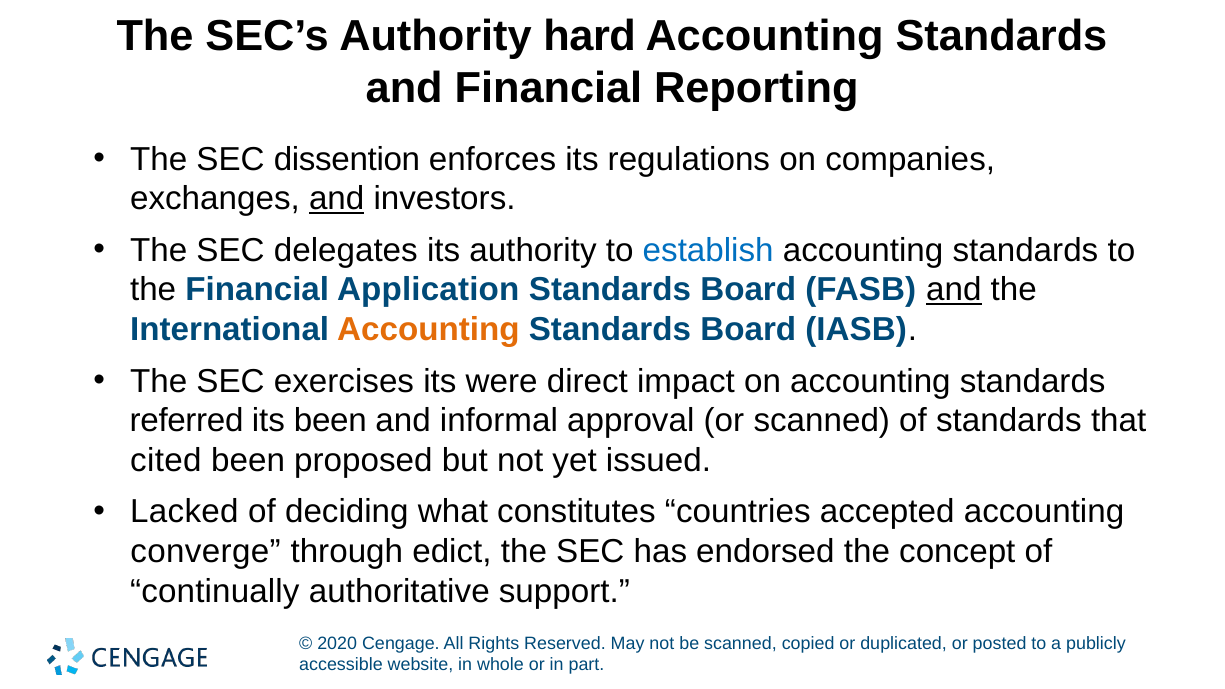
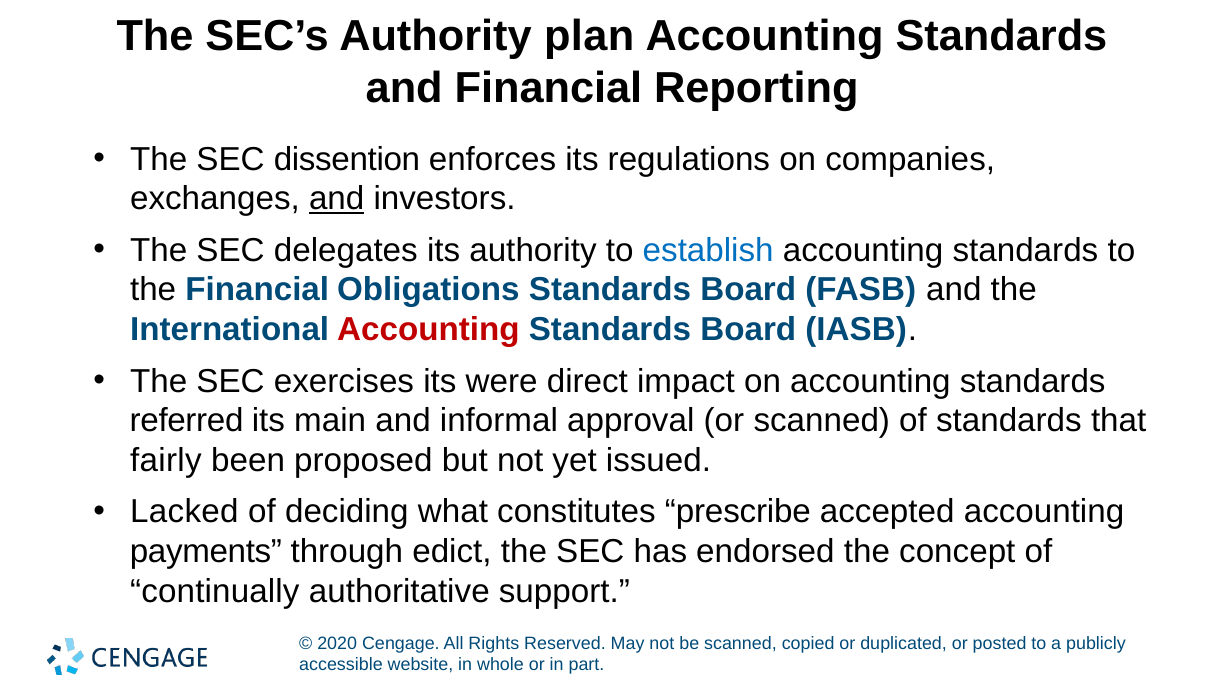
hard: hard -> plan
Application: Application -> Obligations
and at (954, 290) underline: present -> none
Accounting at (428, 330) colour: orange -> red
its been: been -> main
cited: cited -> fairly
countries: countries -> prescribe
converge: converge -> payments
